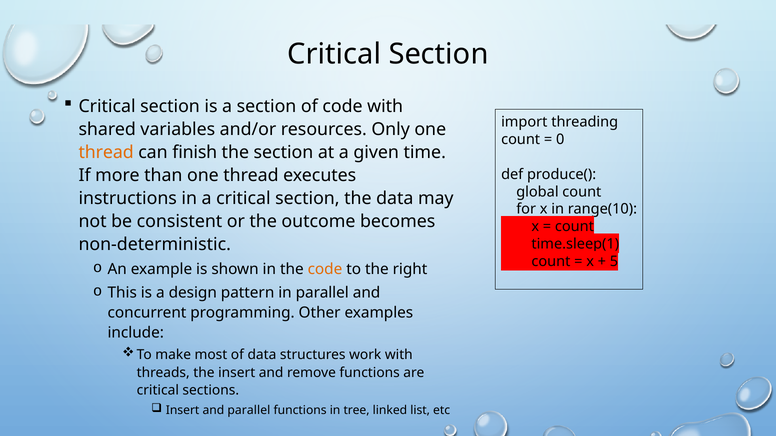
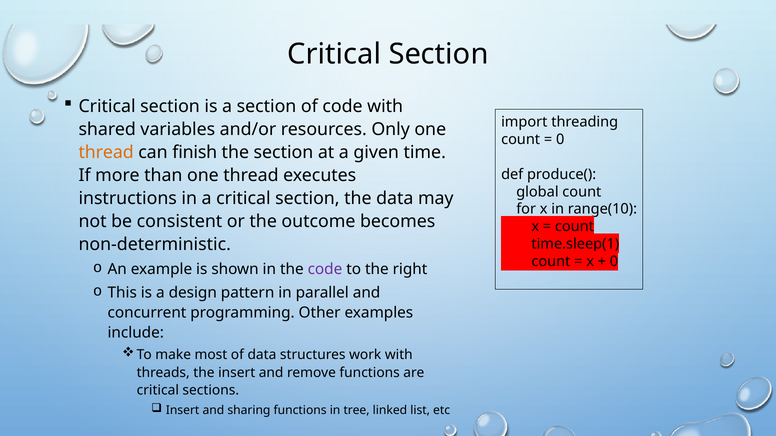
5 at (614, 262): 5 -> 0
code at (325, 270) colour: orange -> purple
and parallel: parallel -> sharing
